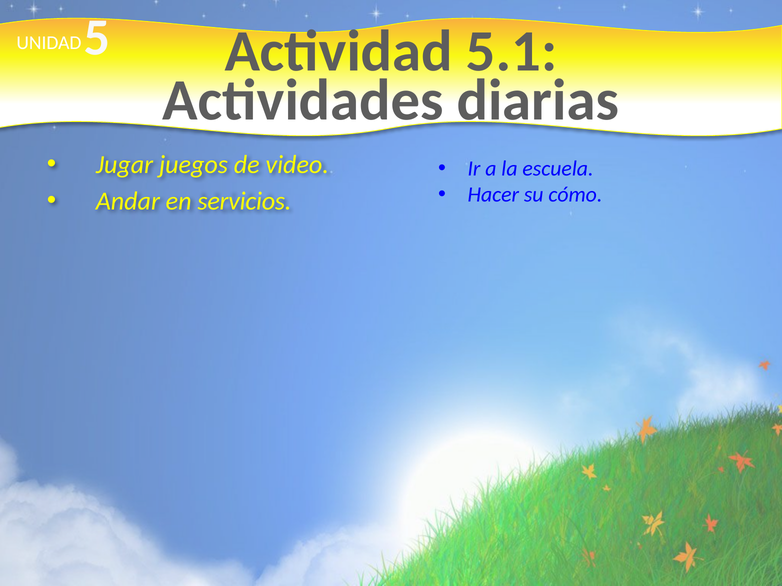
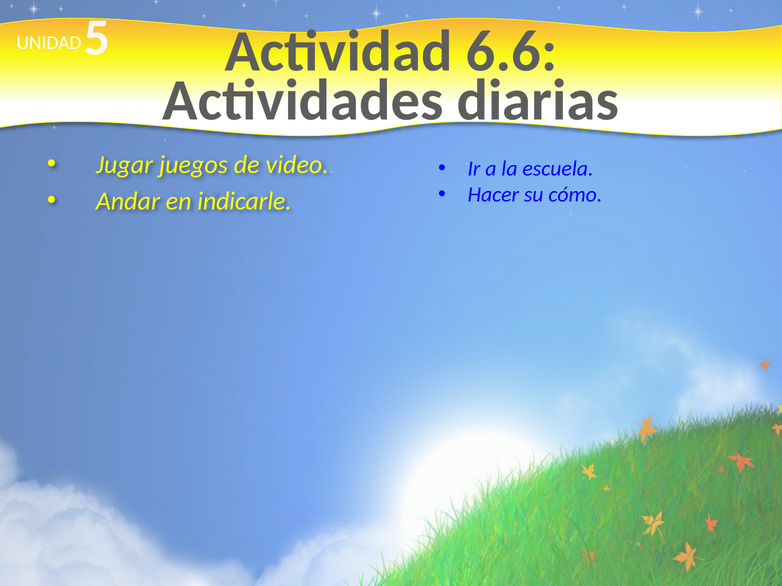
5.1: 5.1 -> 6.6
servicios: servicios -> indicarle
